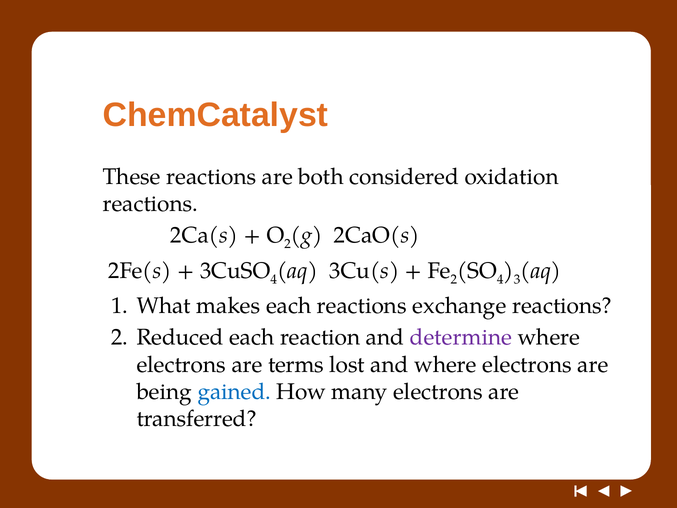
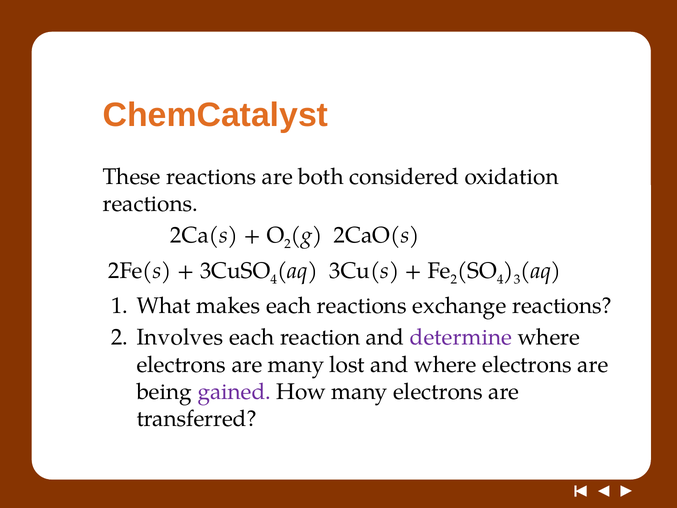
Reduced: Reduced -> Involves
are terms: terms -> many
gained colour: blue -> purple
